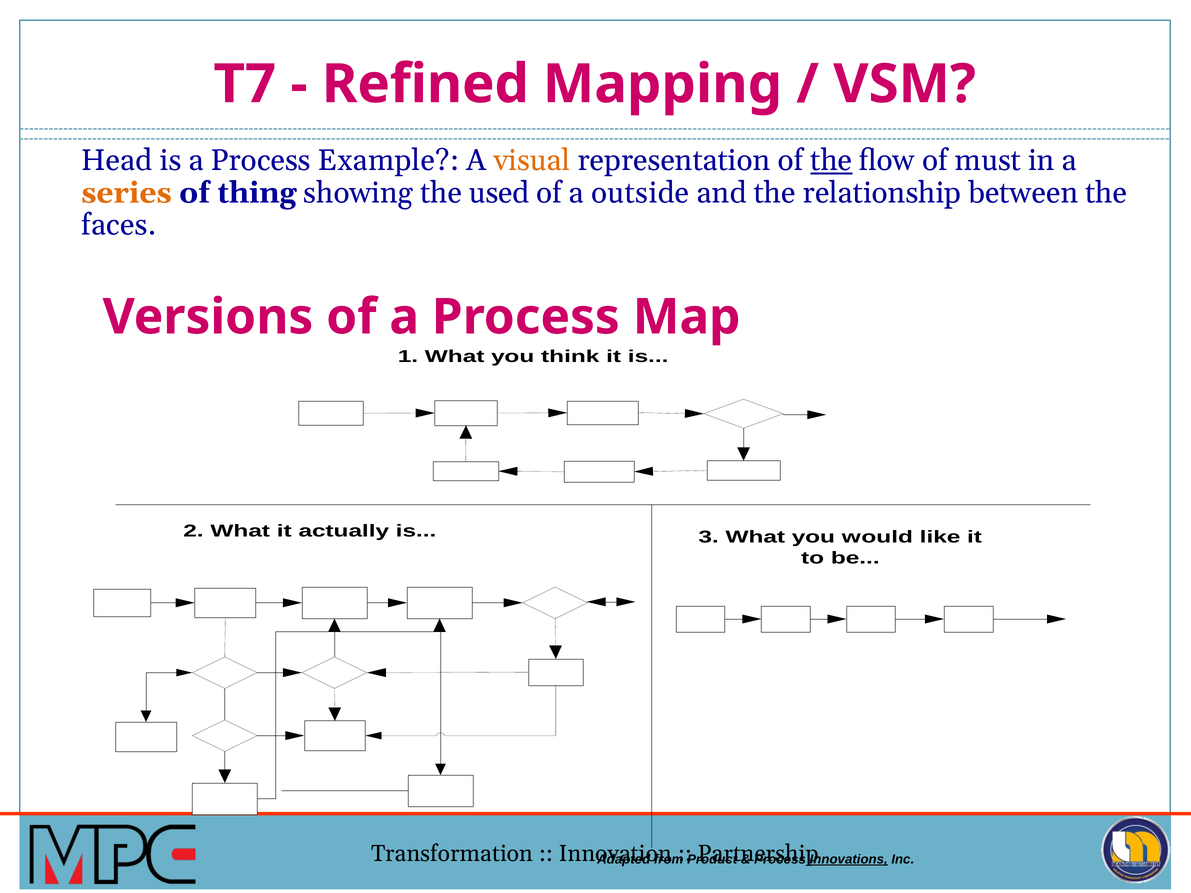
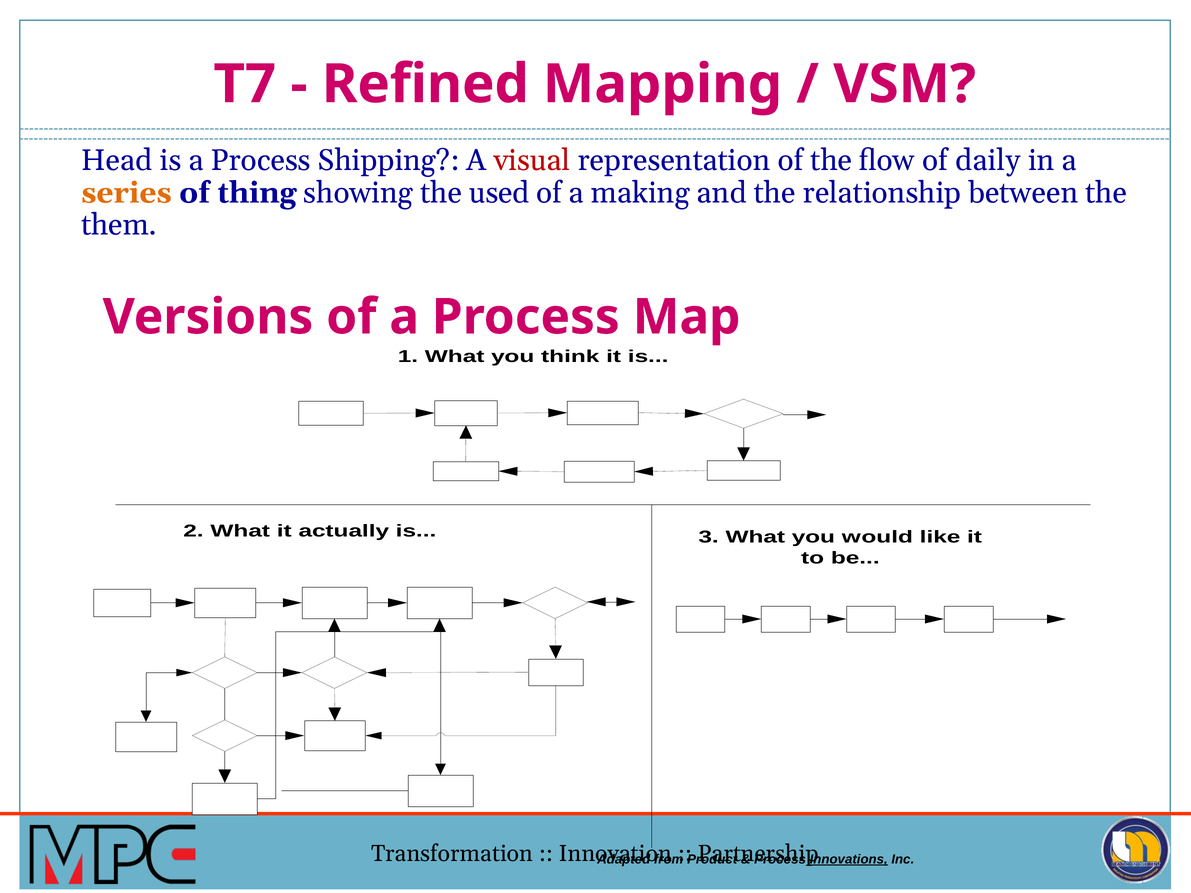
Example: Example -> Shipping
visual colour: orange -> red
the at (831, 161) underline: present -> none
must: must -> daily
outside: outside -> making
faces: faces -> them
